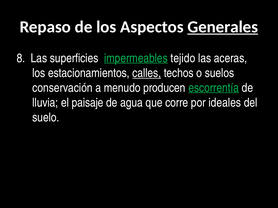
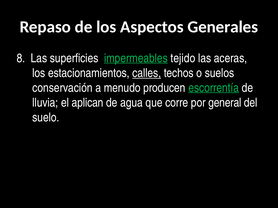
Generales underline: present -> none
paisaje: paisaje -> aplican
ideales: ideales -> general
